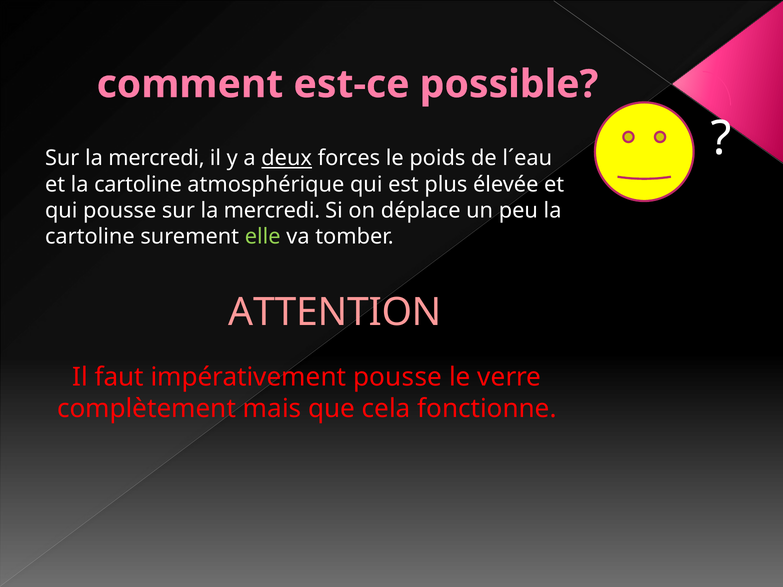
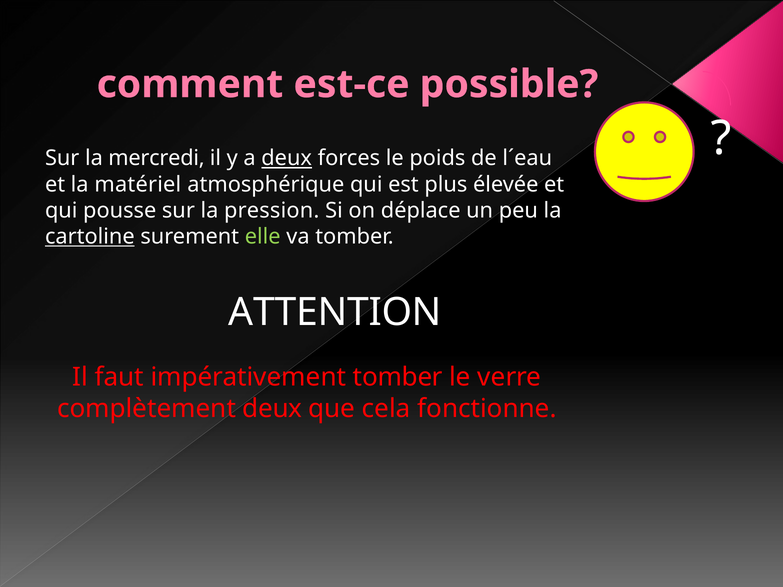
et la cartoline: cartoline -> matériel
pousse sur la mercredi: mercredi -> pression
cartoline at (90, 237) underline: none -> present
ATTENTION colour: pink -> white
impérativement pousse: pousse -> tomber
complètement mais: mais -> deux
